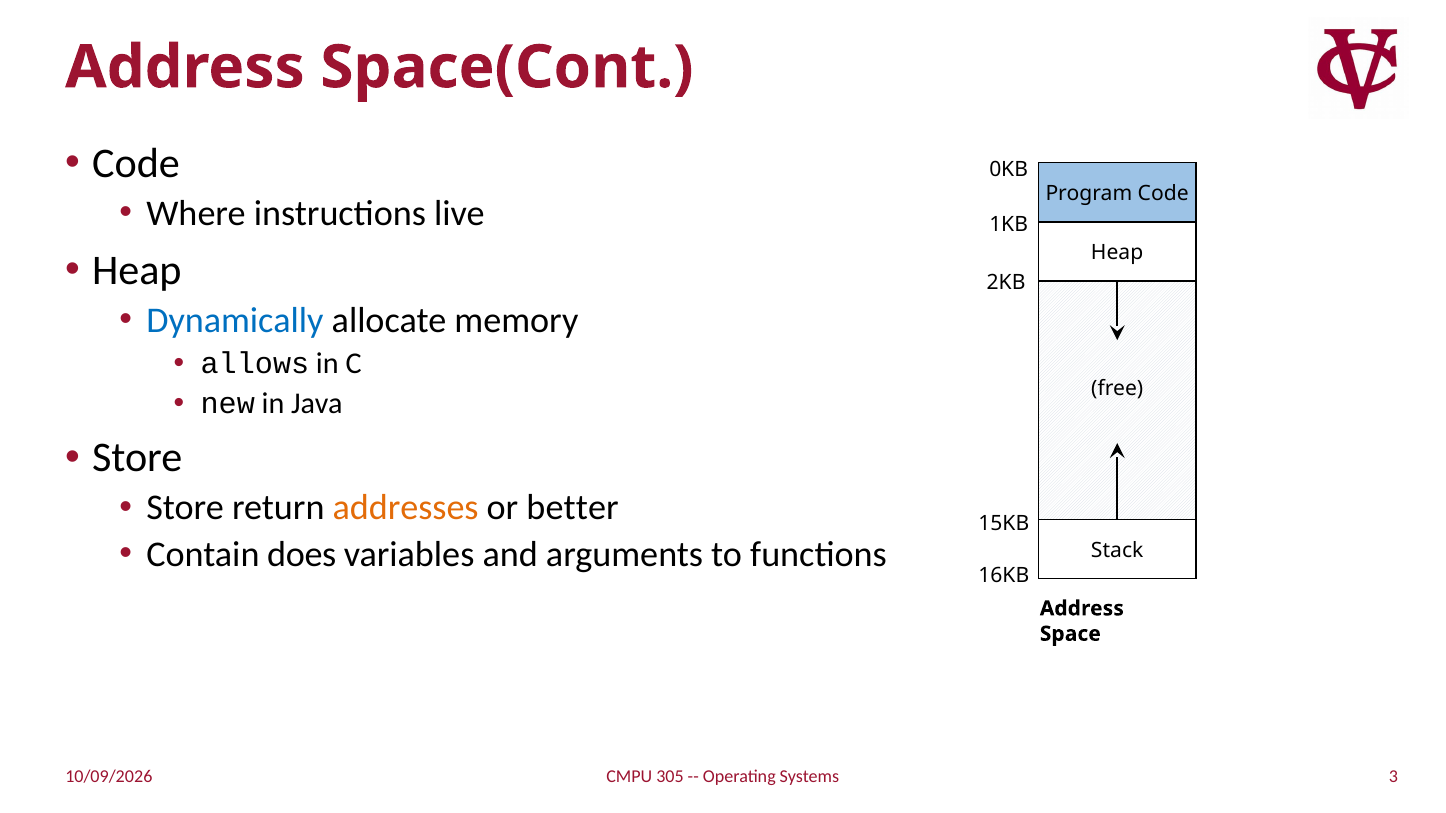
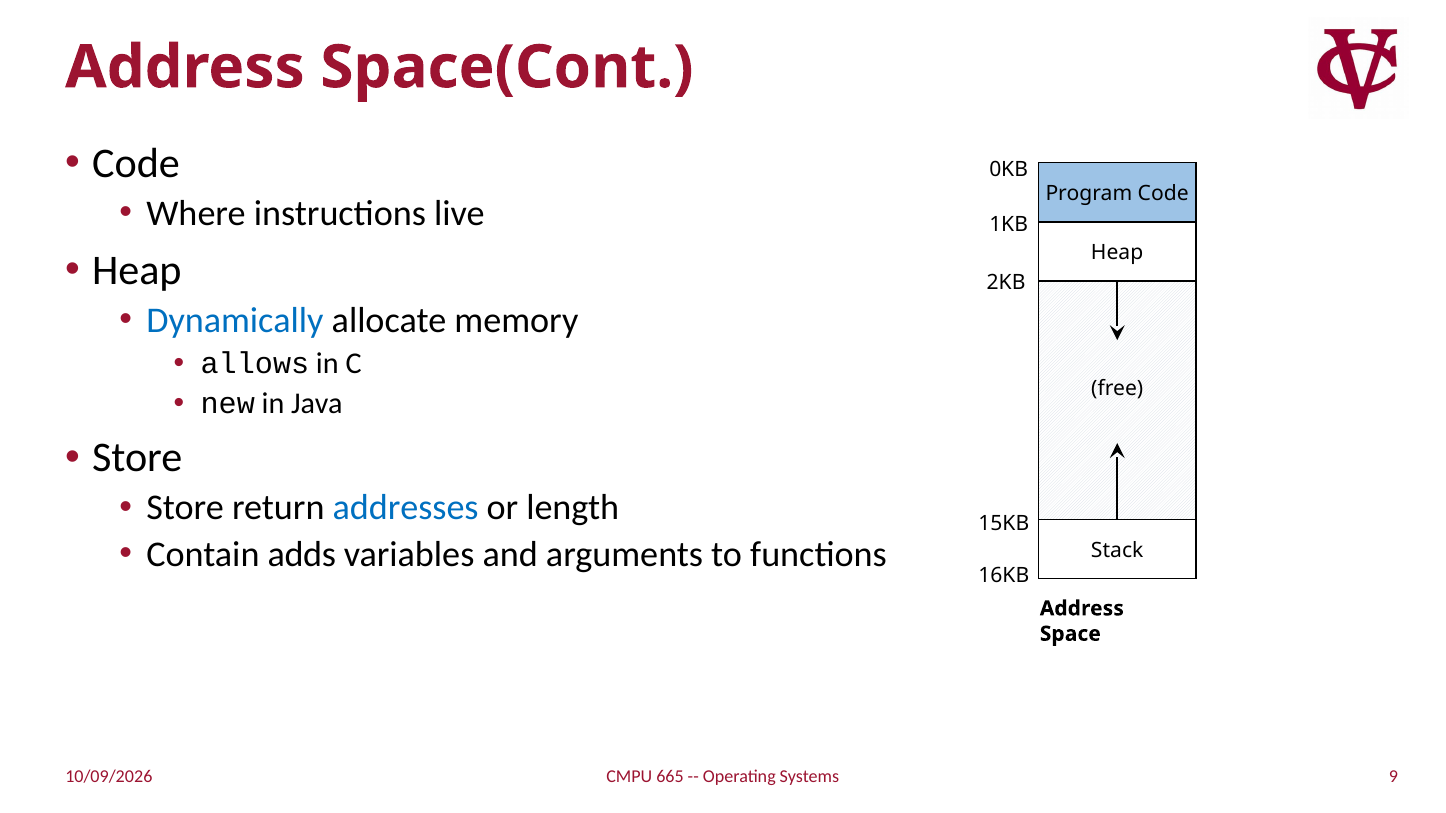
addresses colour: orange -> blue
better: better -> length
does: does -> adds
305: 305 -> 665
3: 3 -> 9
